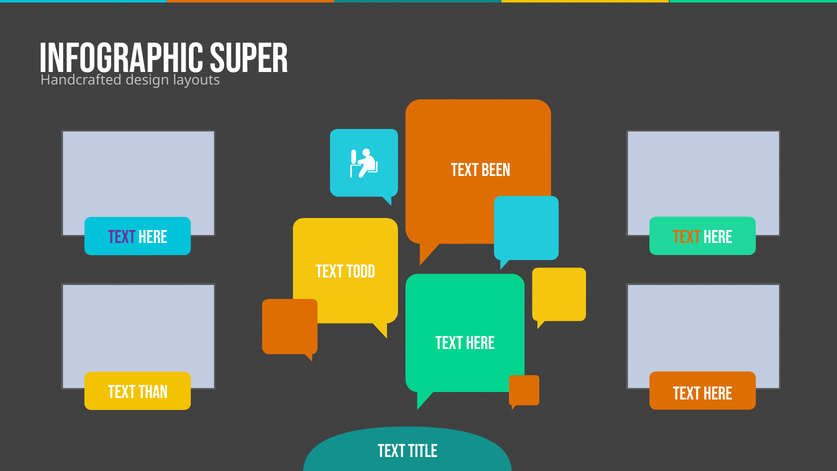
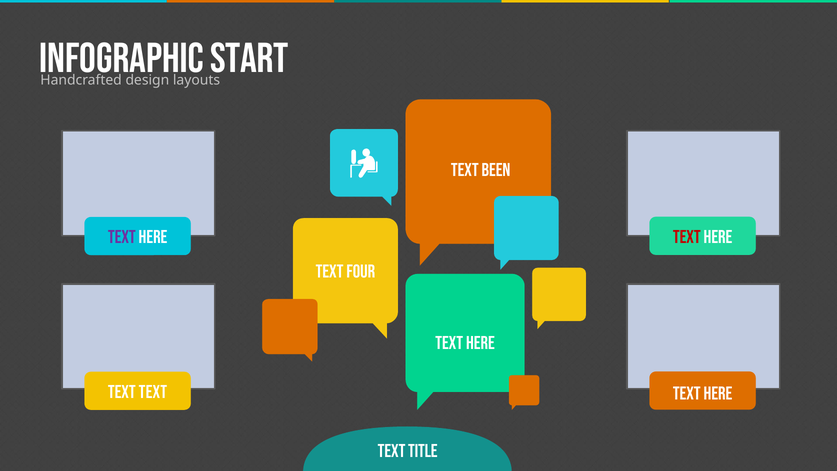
SUPER: SUPER -> START
TEXT at (687, 237) colour: orange -> red
TODD: TODD -> FOUR
THAN at (153, 392): THAN -> TEXT
